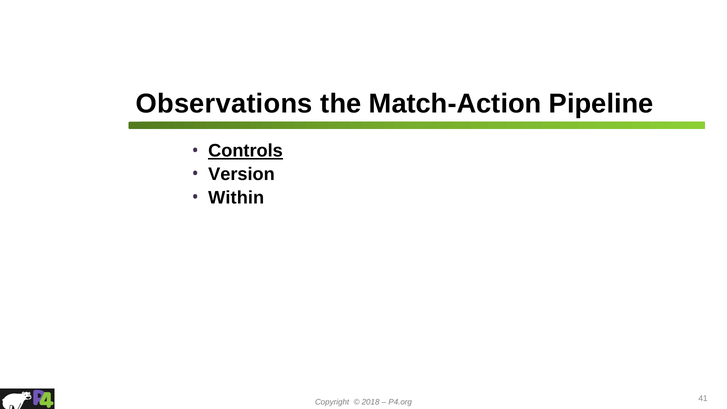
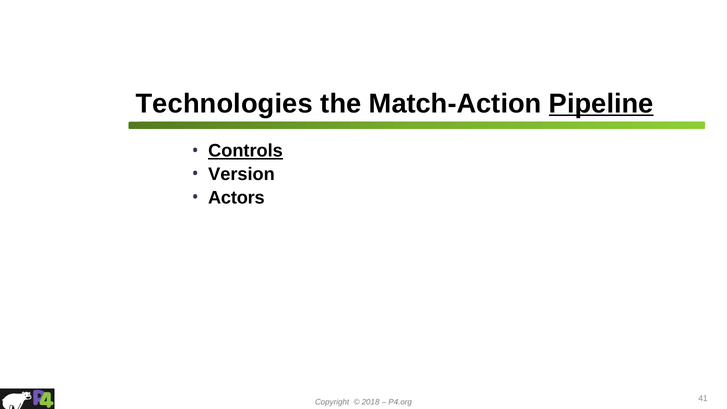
Observations: Observations -> Technologies
Pipeline underline: none -> present
Within: Within -> Actors
